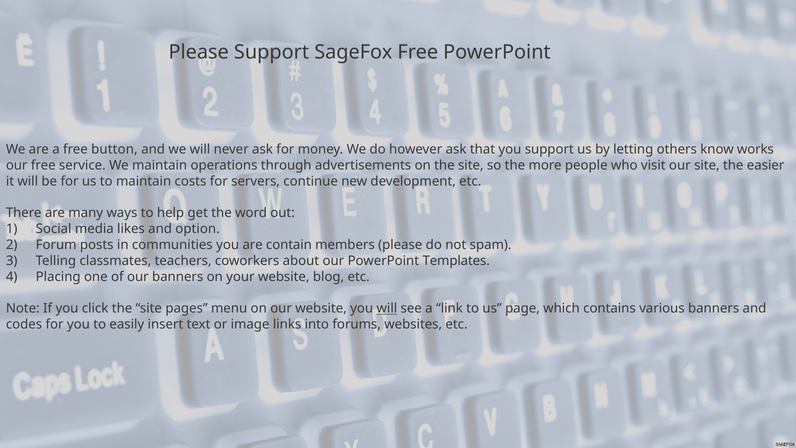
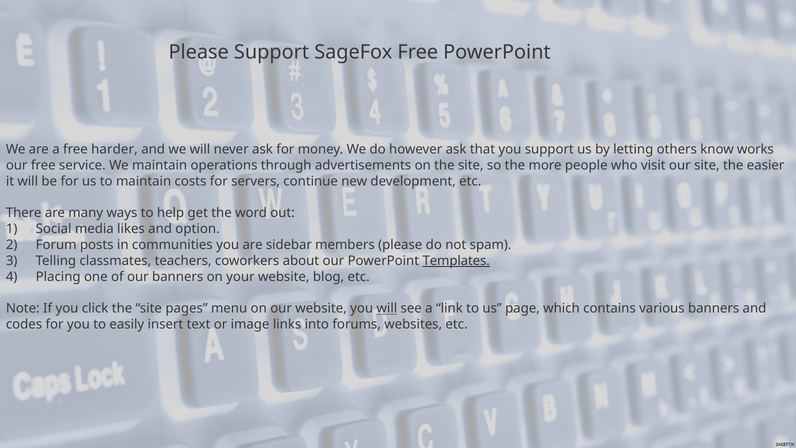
button: button -> harder
contain: contain -> sidebar
Templates underline: none -> present
